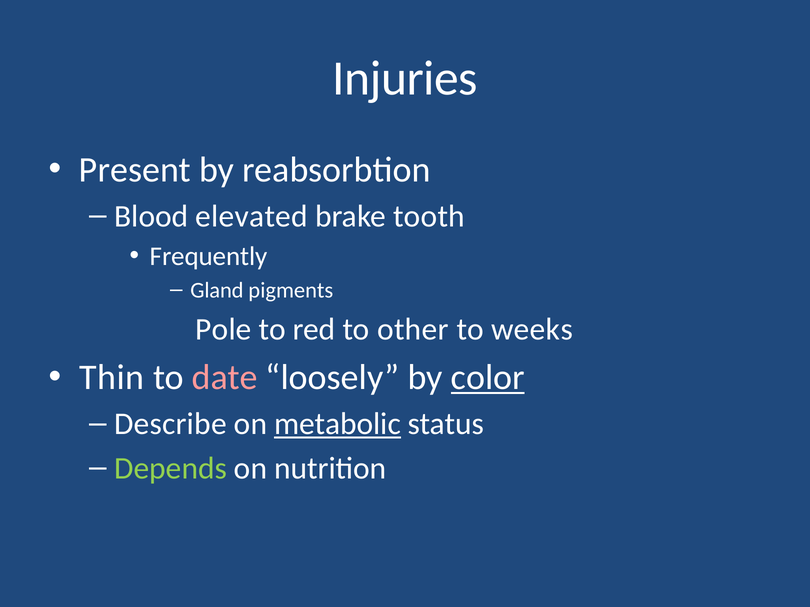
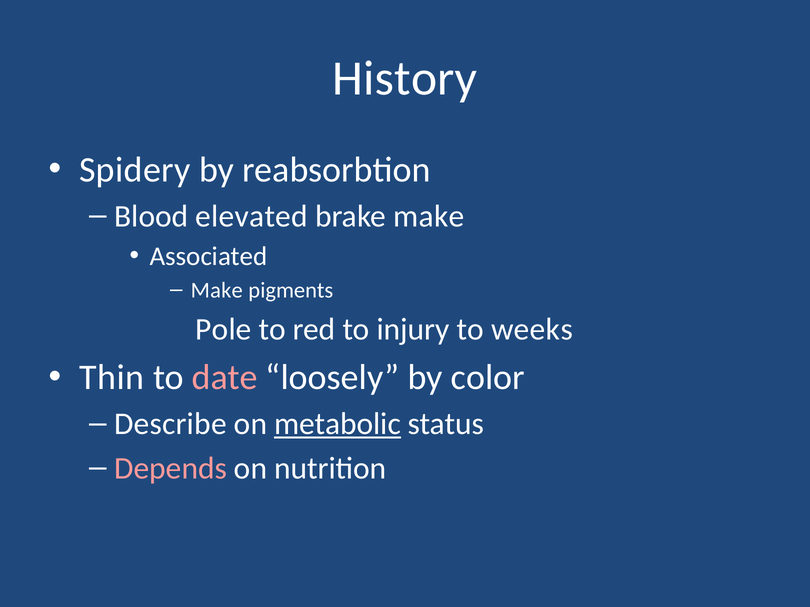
Injuries: Injuries -> History
Present: Present -> Spidery
brake tooth: tooth -> make
Frequently: Frequently -> Associated
Gland at (217, 291): Gland -> Make
other: other -> injury
color underline: present -> none
Depends colour: light green -> pink
